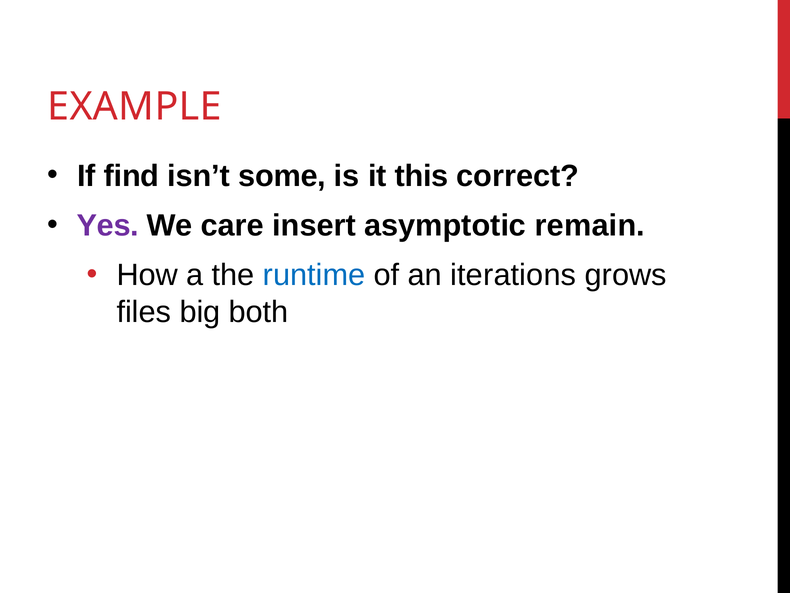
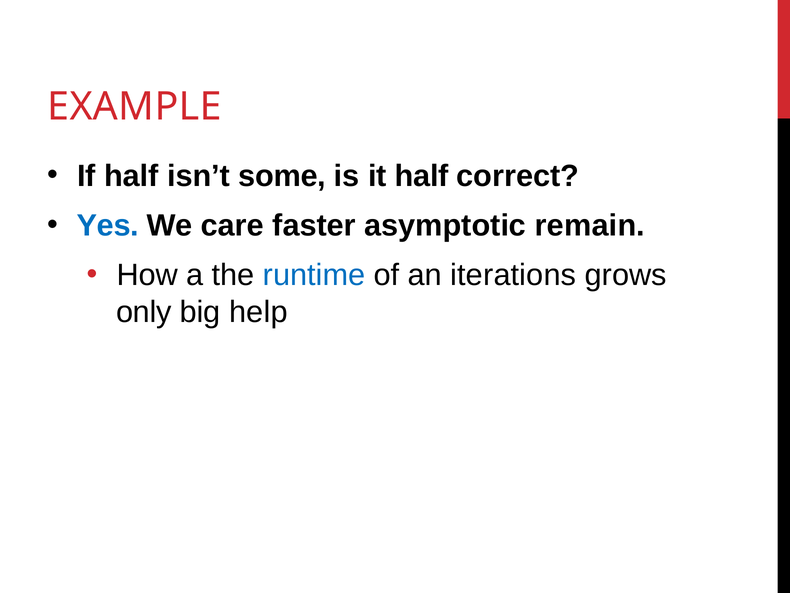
If find: find -> half
it this: this -> half
Yes colour: purple -> blue
insert: insert -> faster
files: files -> only
both: both -> help
